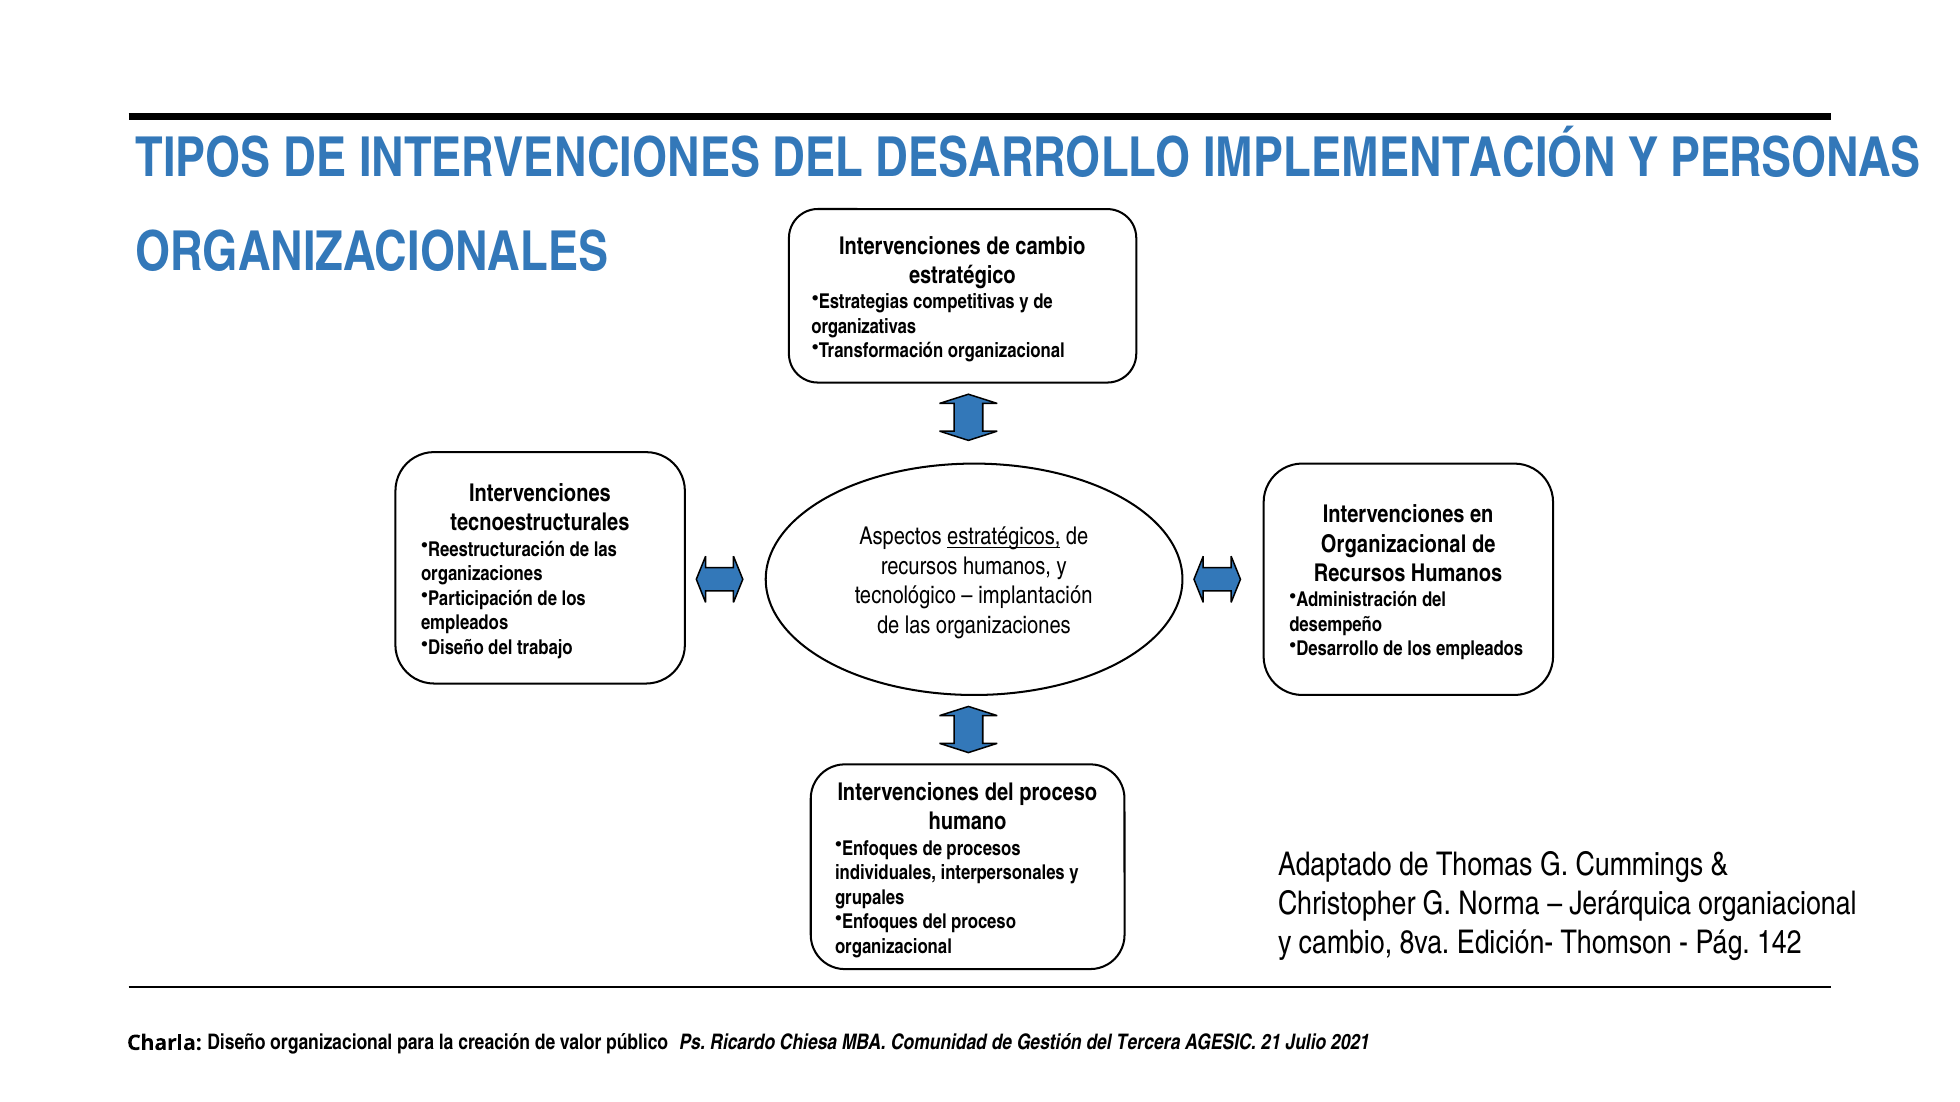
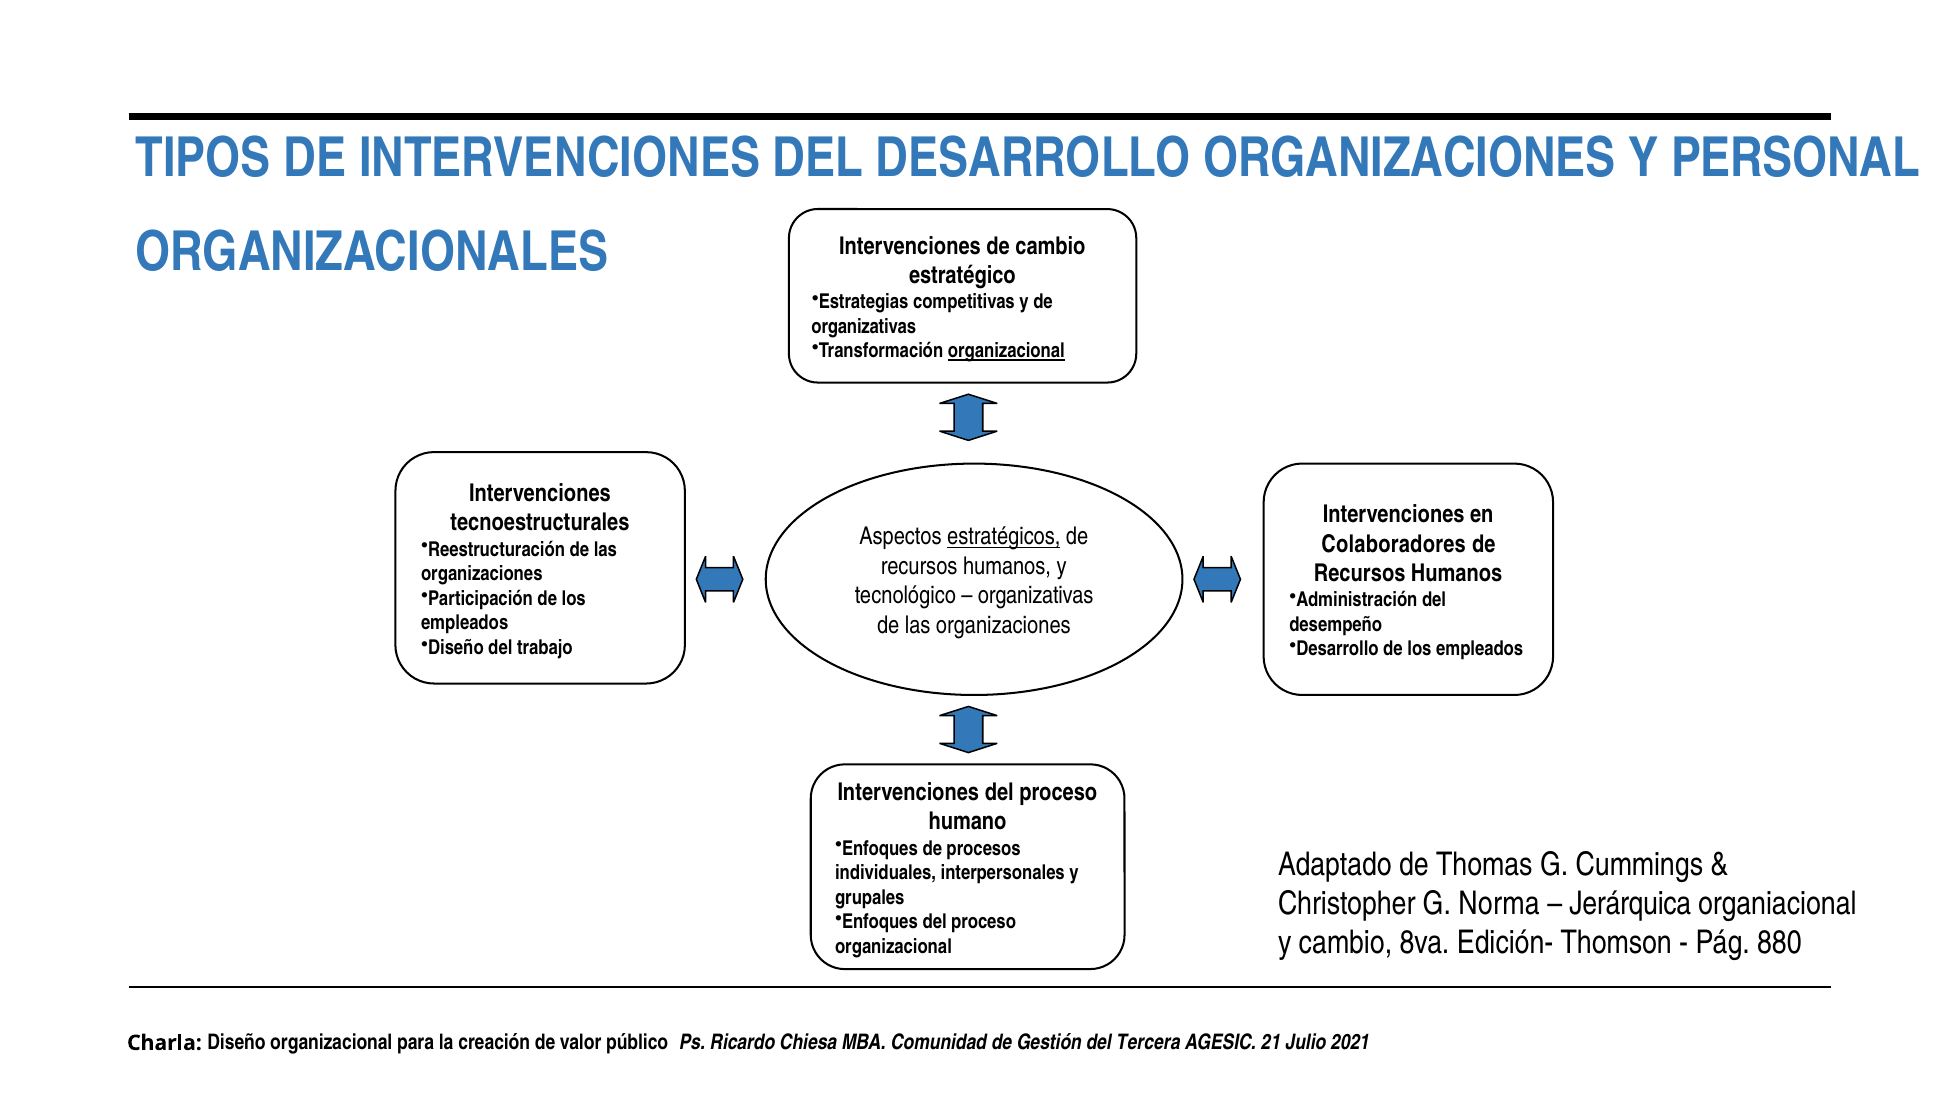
DESARROLLO IMPLEMENTACIÓN: IMPLEMENTACIÓN -> ORGANIZACIONES
PERSONAS: PERSONAS -> PERSONAL
organizacional at (1006, 351) underline: none -> present
Organizacional at (1394, 544): Organizacional -> Colaboradores
implantación at (1035, 596): implantación -> organizativas
142: 142 -> 880
